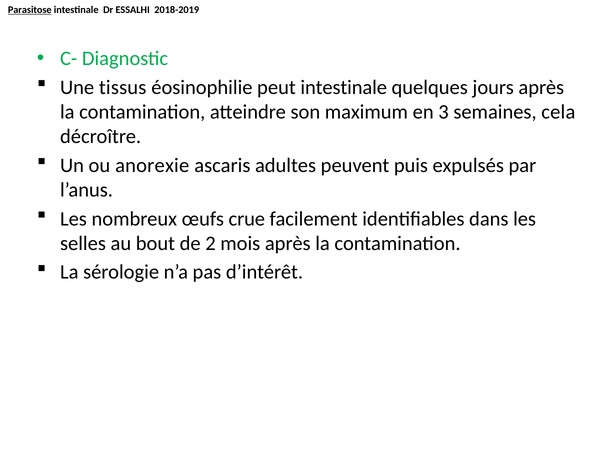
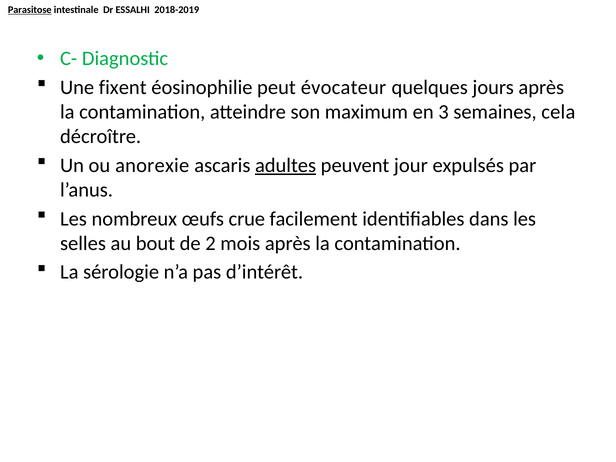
tissus: tissus -> fixent
peut intestinale: intestinale -> évocateur
adultes underline: none -> present
puis: puis -> jour
